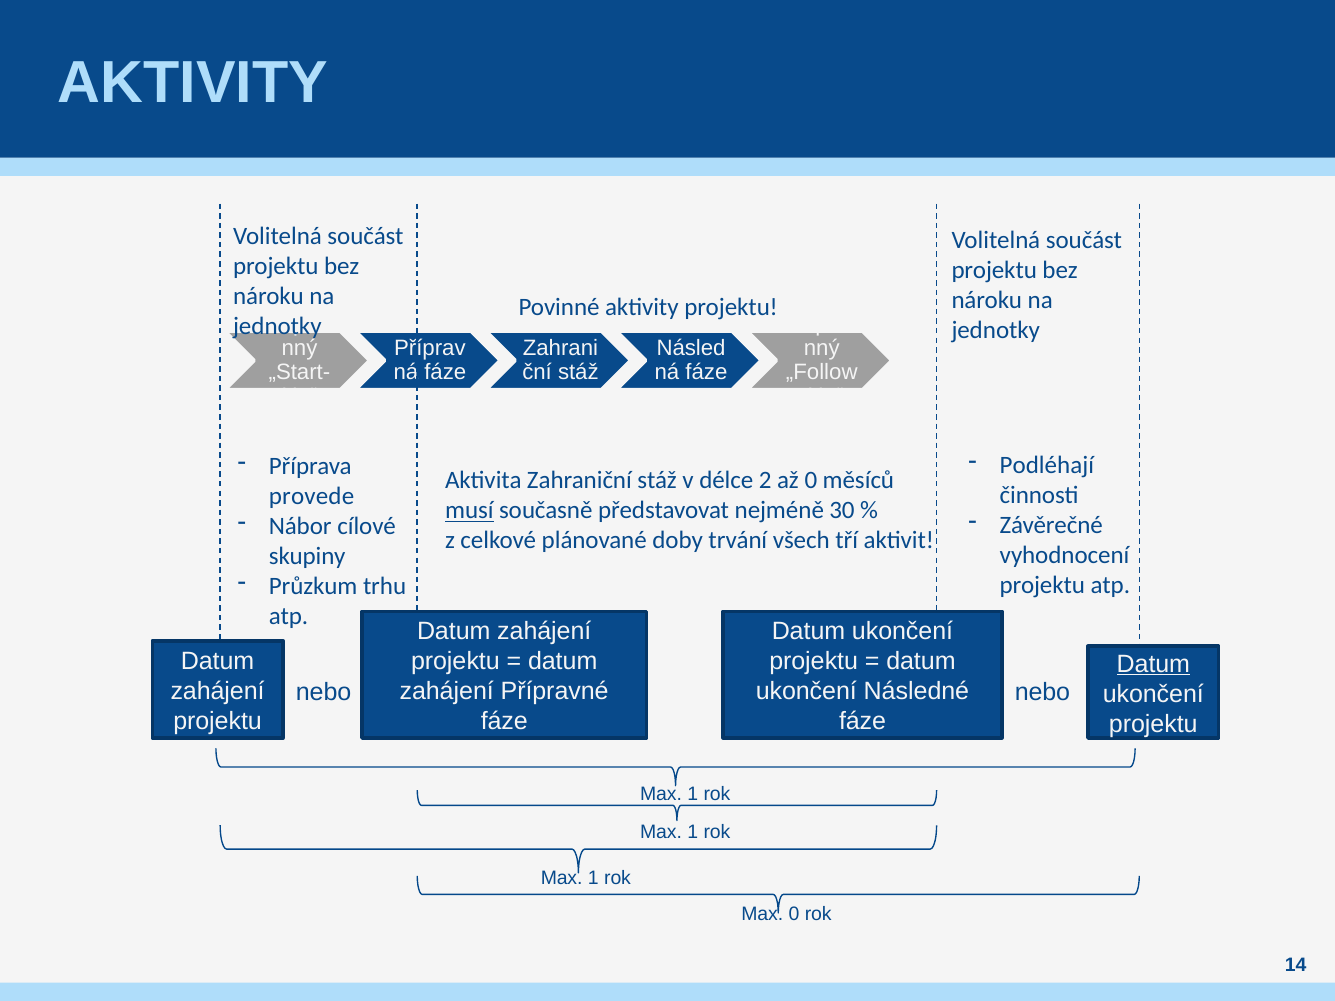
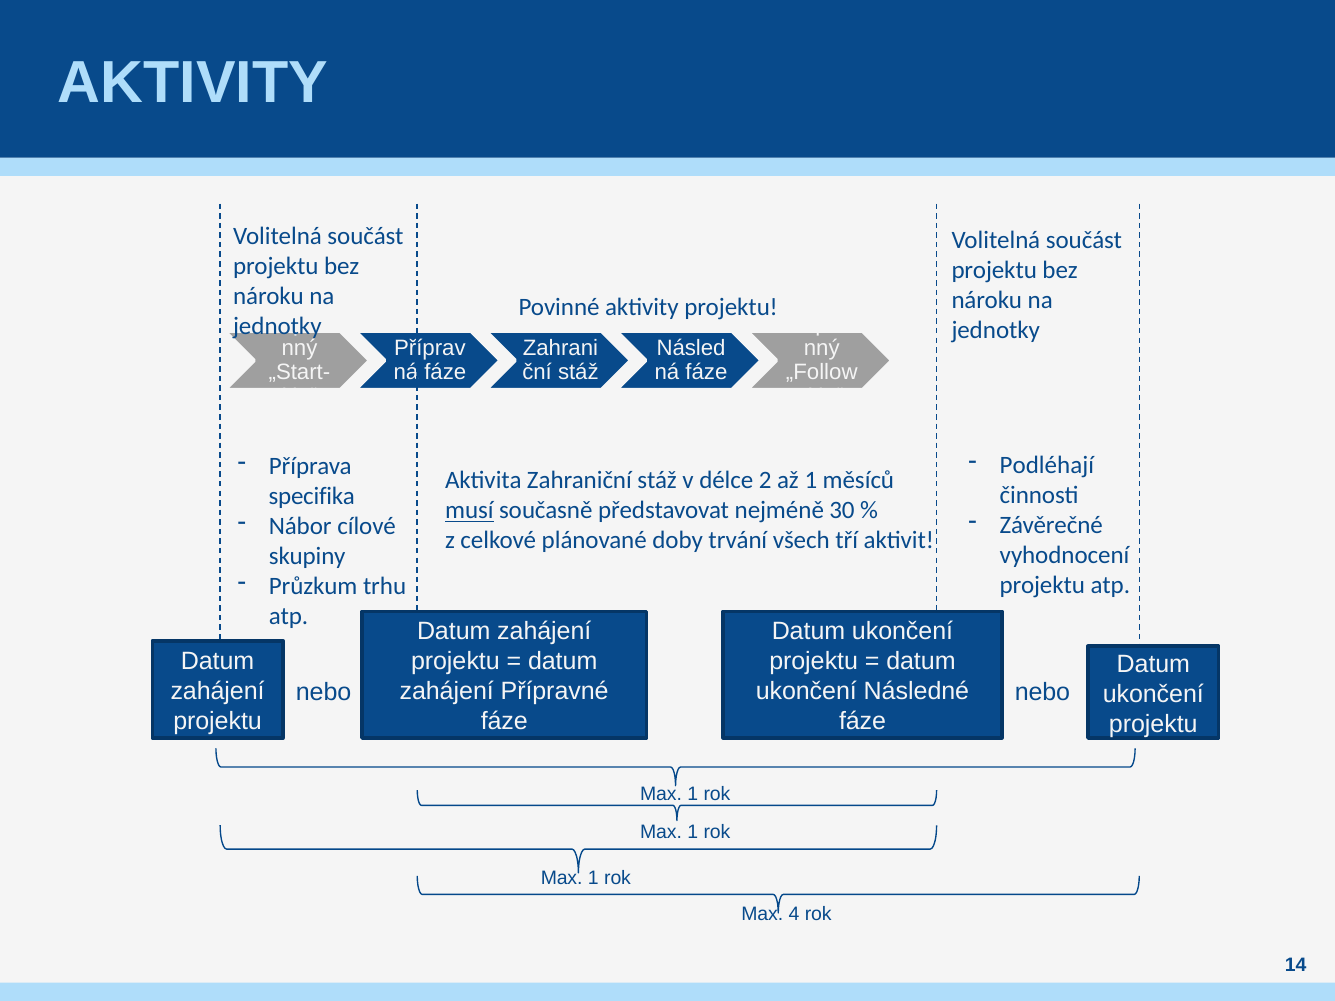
až 0: 0 -> 1
provede: provede -> specifika
Datum at (1153, 664) underline: present -> none
Max 0: 0 -> 4
